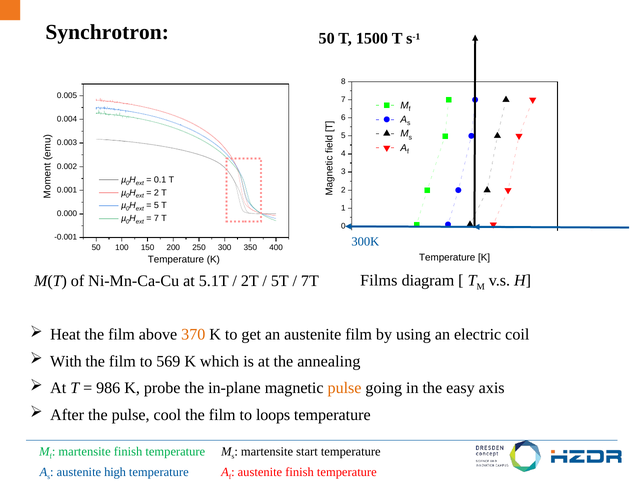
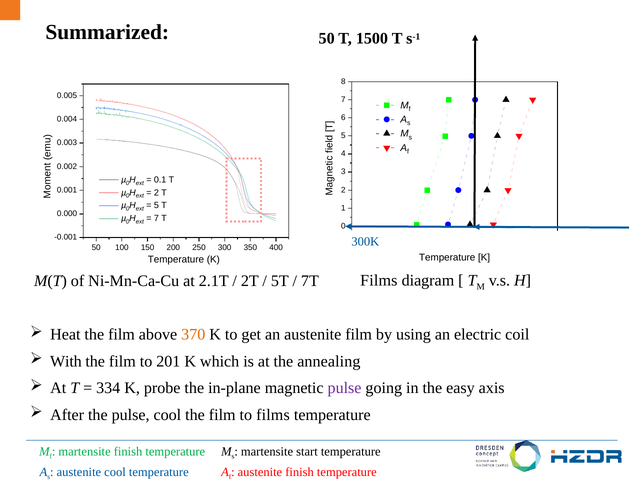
Synchrotron: Synchrotron -> Summarized
5.1T: 5.1T -> 2.1T
569: 569 -> 201
986: 986 -> 334
pulse at (345, 388) colour: orange -> purple
to loops: loops -> films
austenite high: high -> cool
